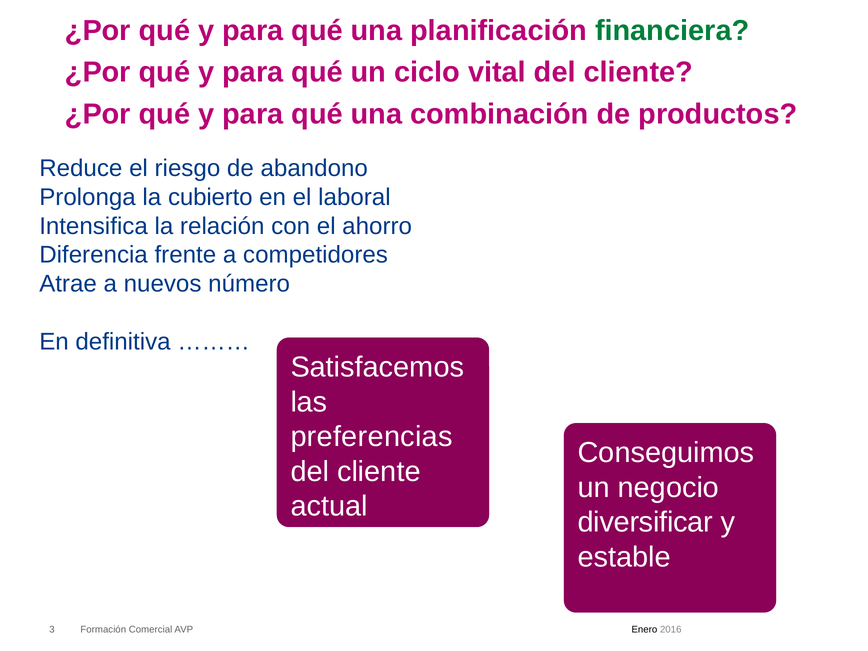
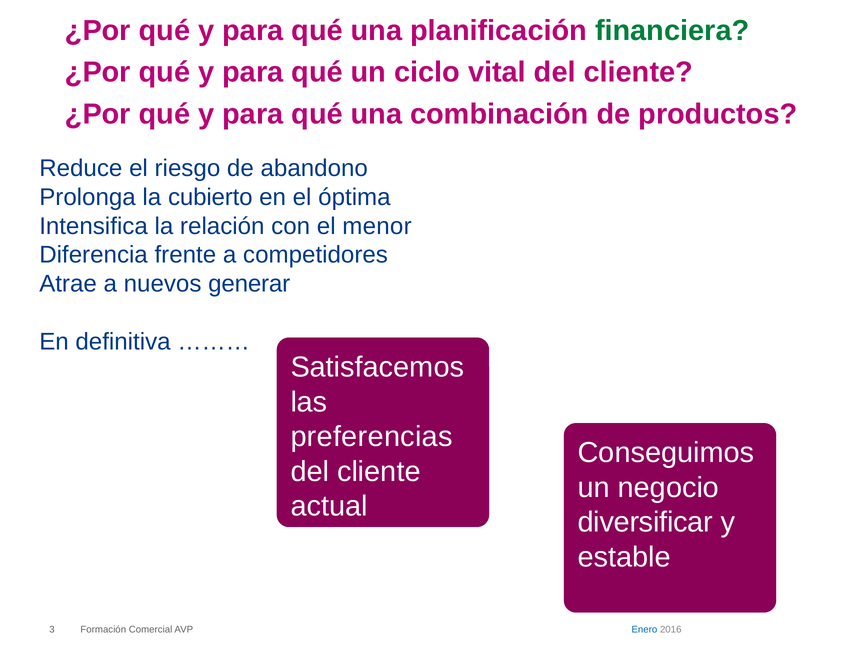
laboral: laboral -> óptima
ahorro: ahorro -> menor
número: número -> generar
Enero colour: black -> blue
